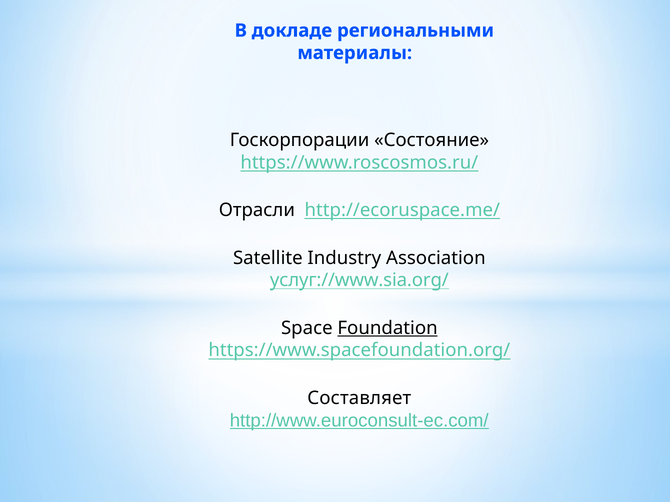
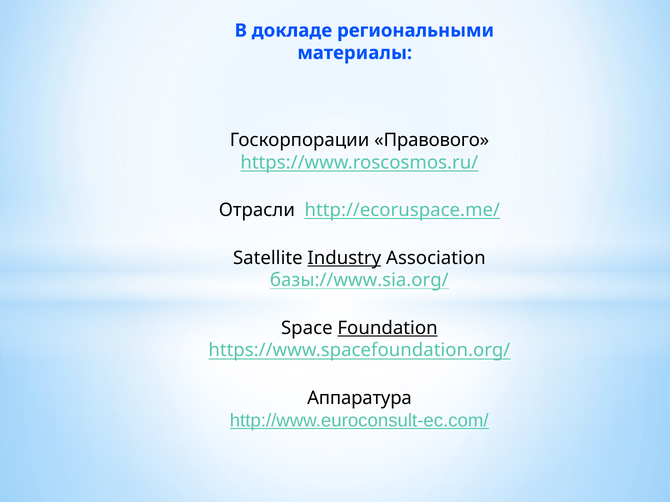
Состояние: Состояние -> Правового
Industry underline: none -> present
услуг://www.sia.org/: услуг://www.sia.org/ -> базы://www.sia.org/
Составляет: Составляет -> Аппаратура
